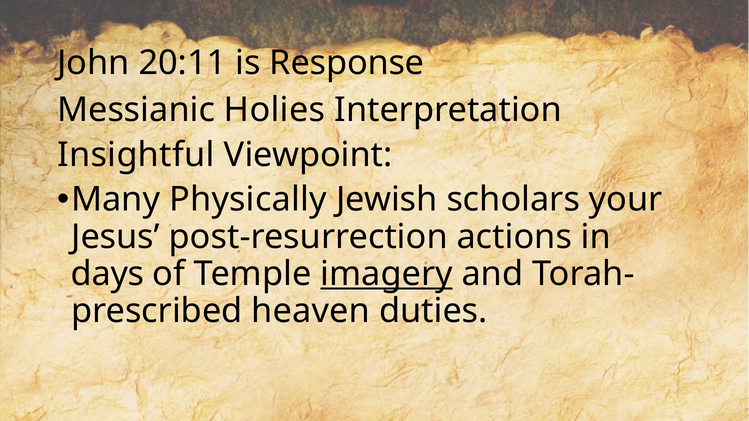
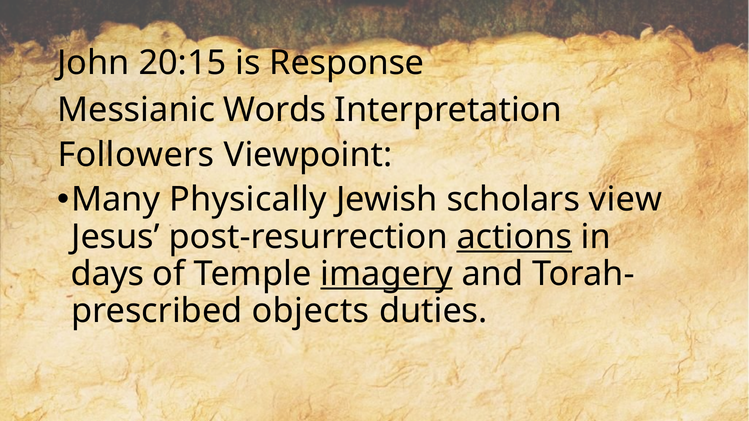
20:11: 20:11 -> 20:15
Holies: Holies -> Words
Insightful: Insightful -> Followers
your: your -> view
actions underline: none -> present
heaven: heaven -> objects
